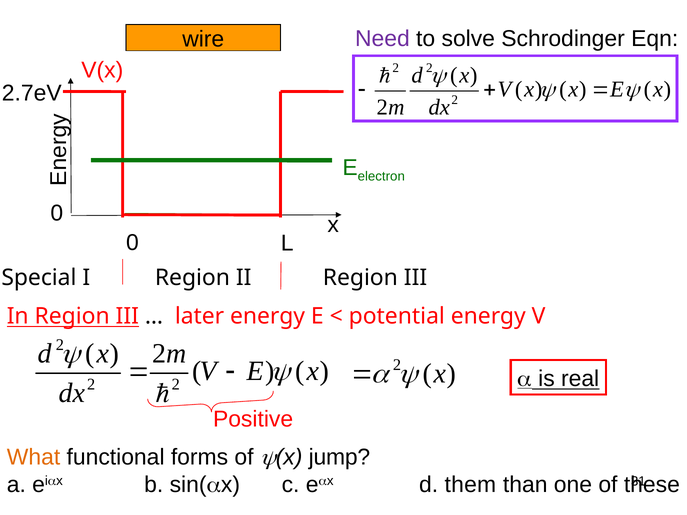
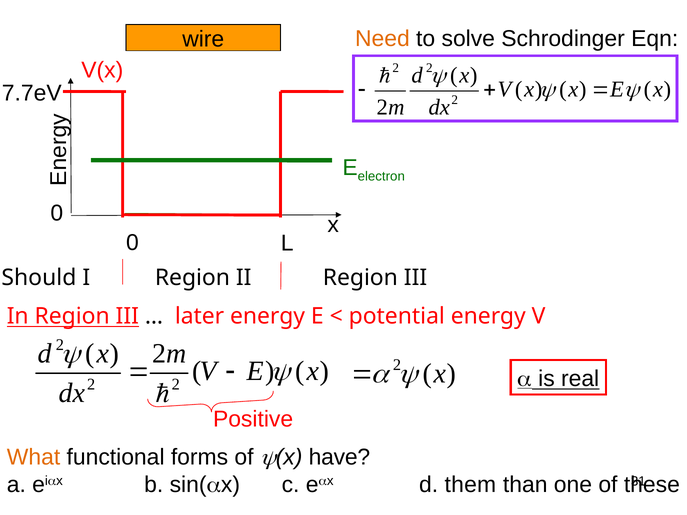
Need colour: purple -> orange
2.7eV: 2.7eV -> 7.7eV
Special: Special -> Should
jump: jump -> have
